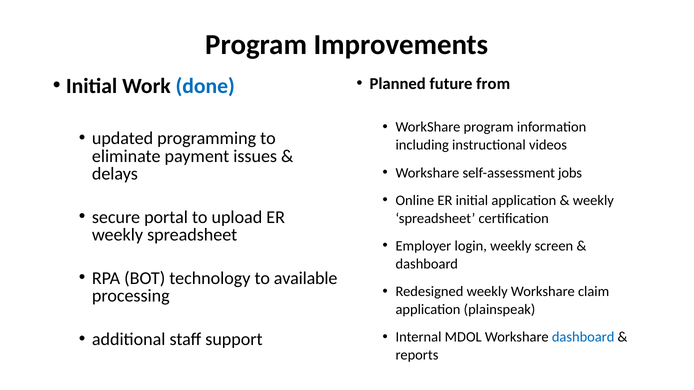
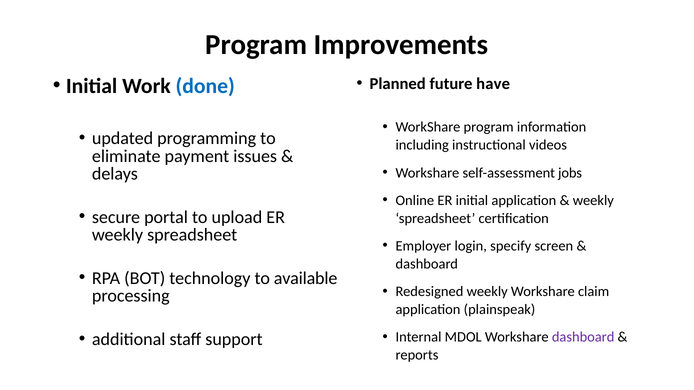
from: from -> have
login weekly: weekly -> specify
dashboard at (583, 338) colour: blue -> purple
